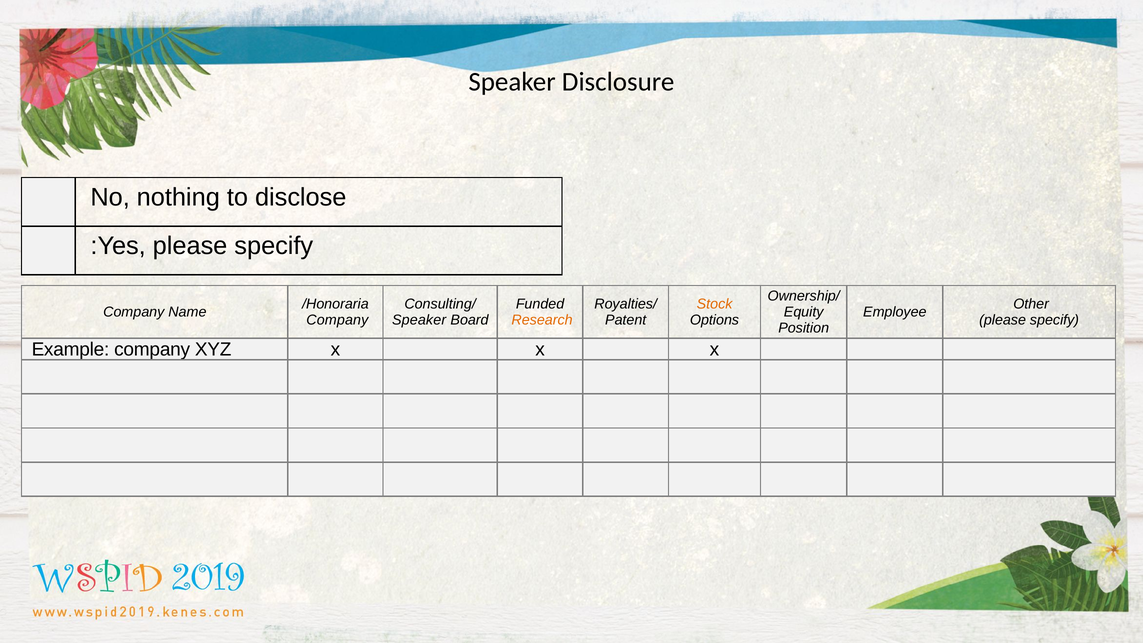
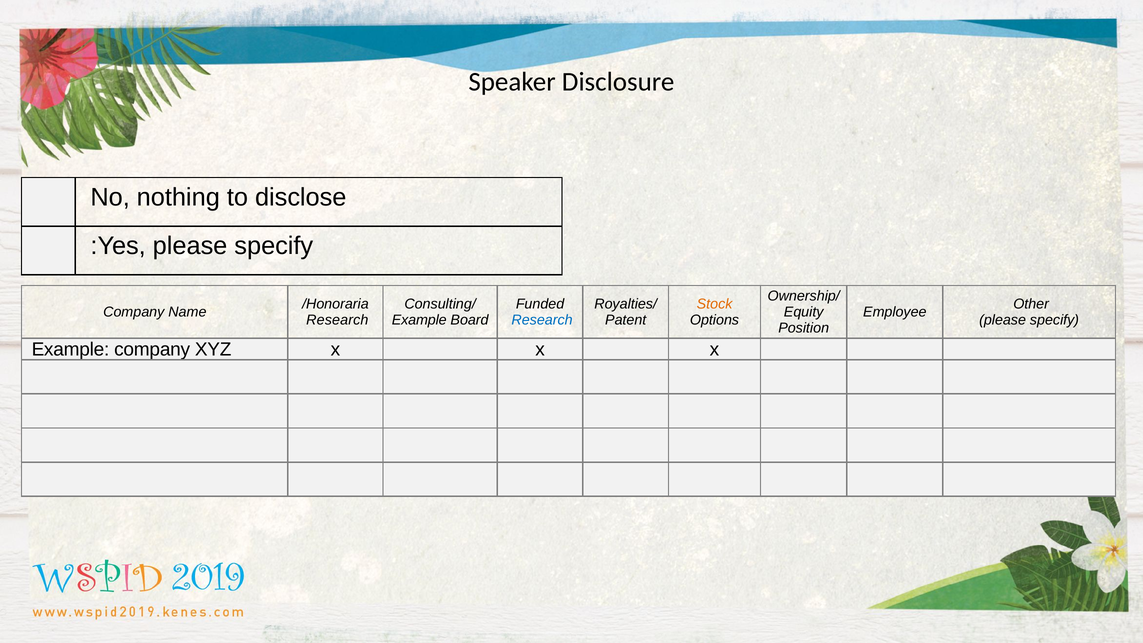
Company at (337, 320): Company -> Research
Speaker at (419, 320): Speaker -> Example
Research at (542, 320) colour: orange -> blue
